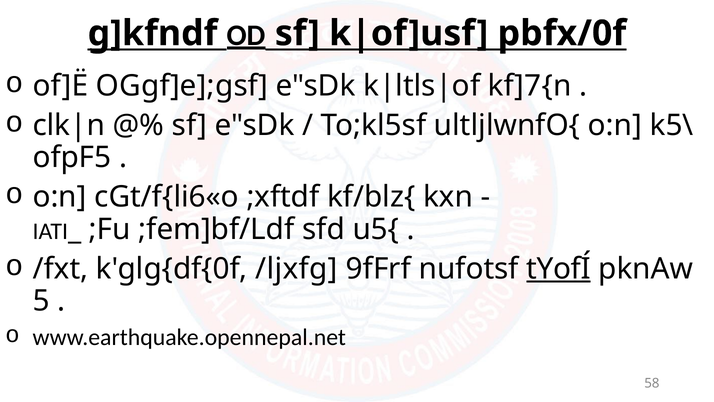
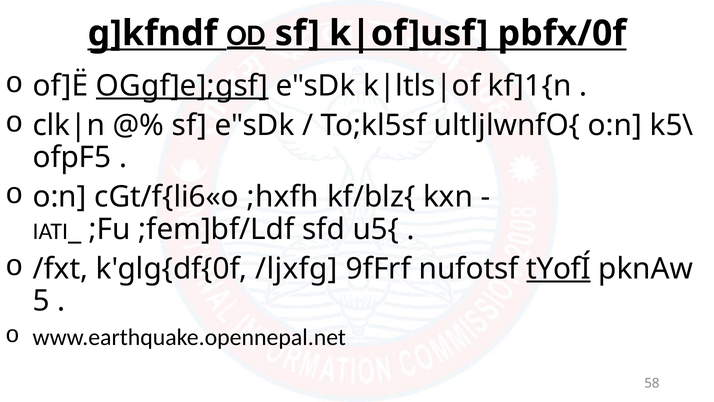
OGgf]e];gsf underline: none -> present
kf]7{n: kf]7{n -> kf]1{n
;xftdf: ;xftdf -> ;hxfh
